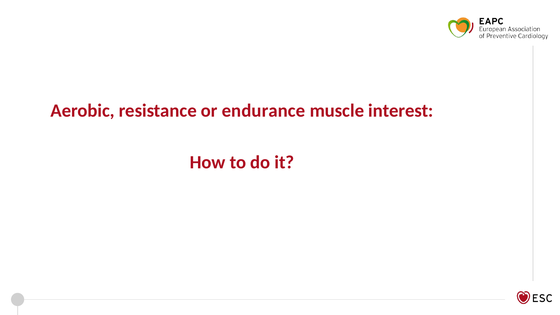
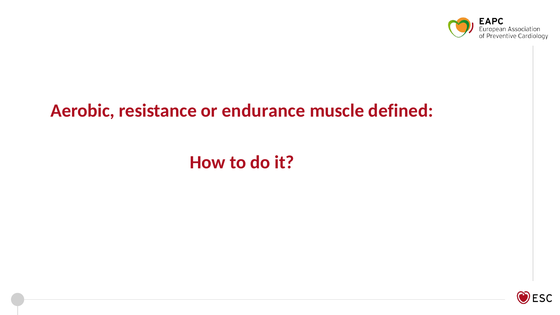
interest: interest -> defined
